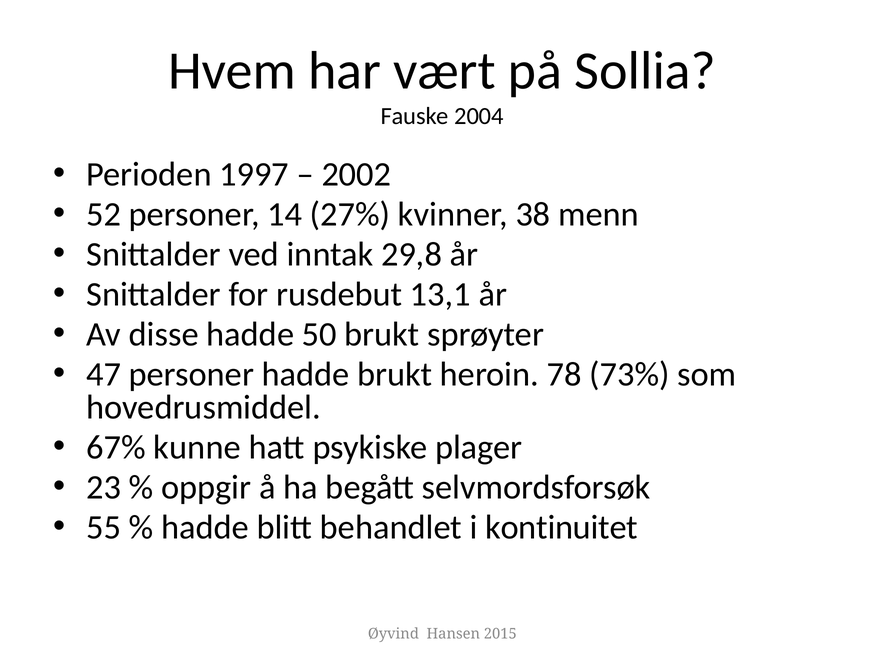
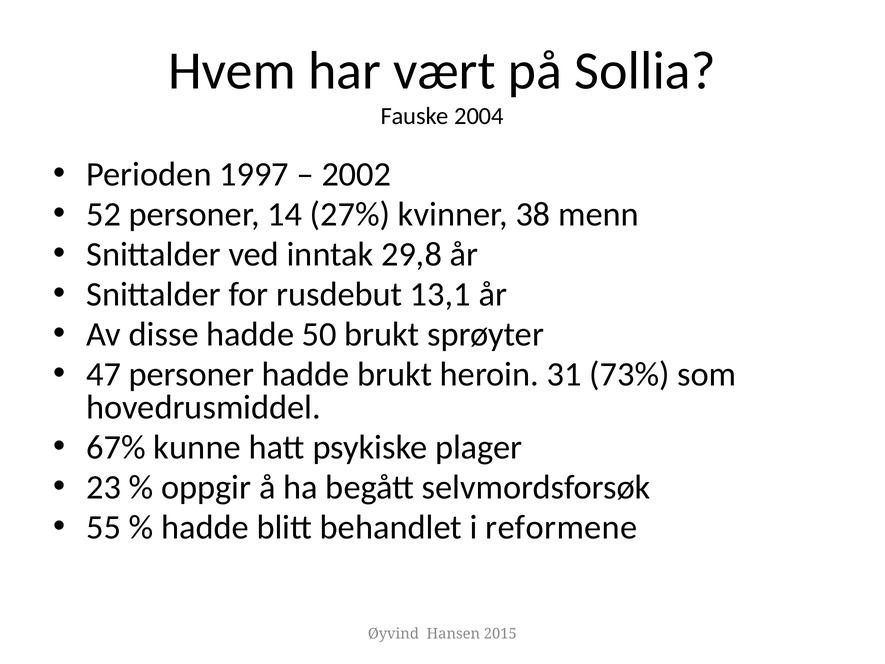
78: 78 -> 31
kontinuitet: kontinuitet -> reformene
